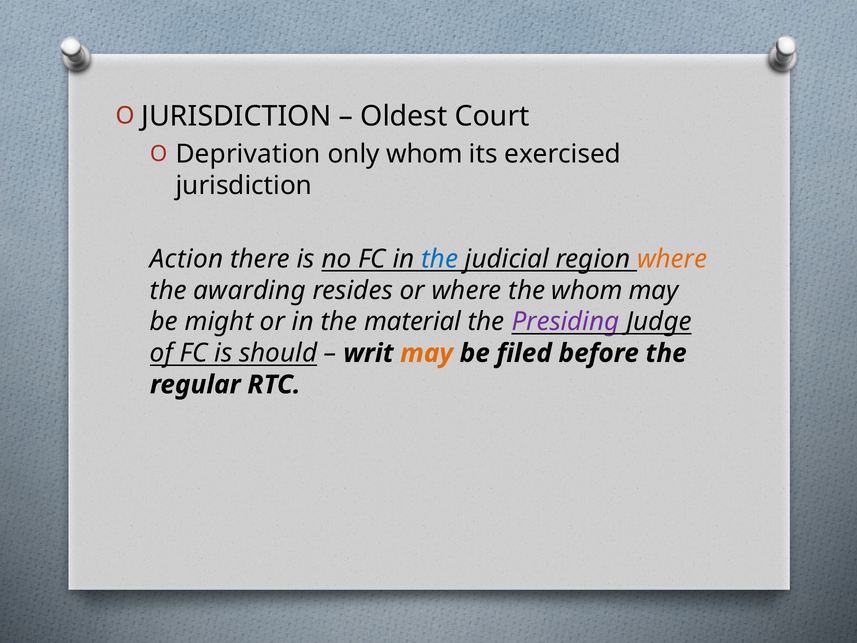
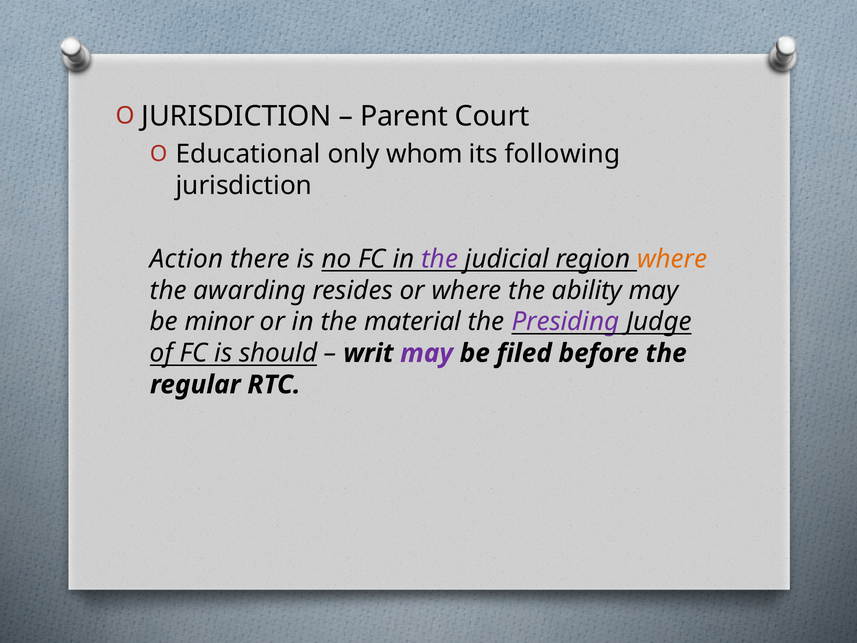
Oldest: Oldest -> Parent
Deprivation: Deprivation -> Educational
exercised: exercised -> following
the at (440, 259) colour: blue -> purple
the whom: whom -> ability
might: might -> minor
may at (427, 353) colour: orange -> purple
